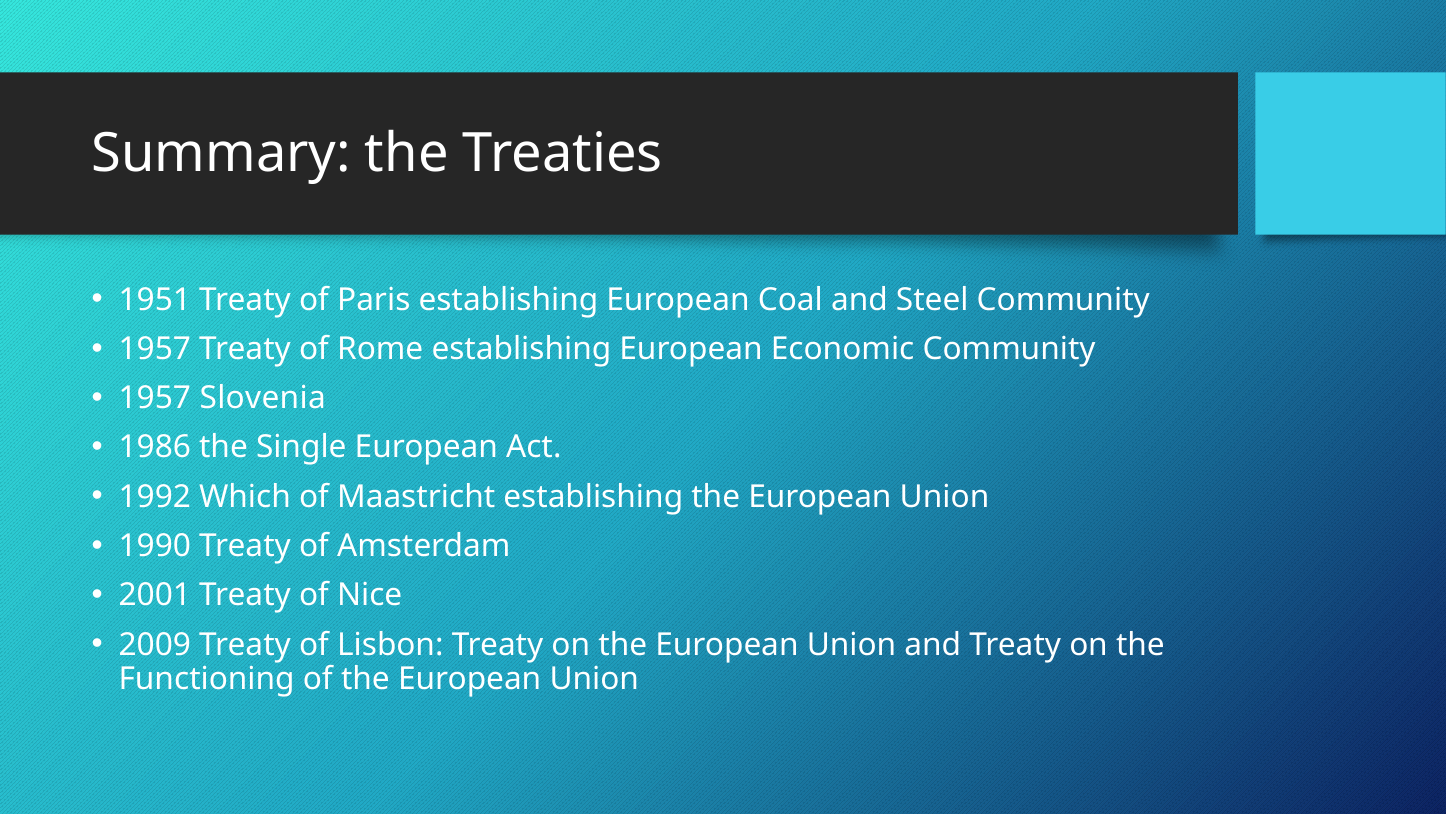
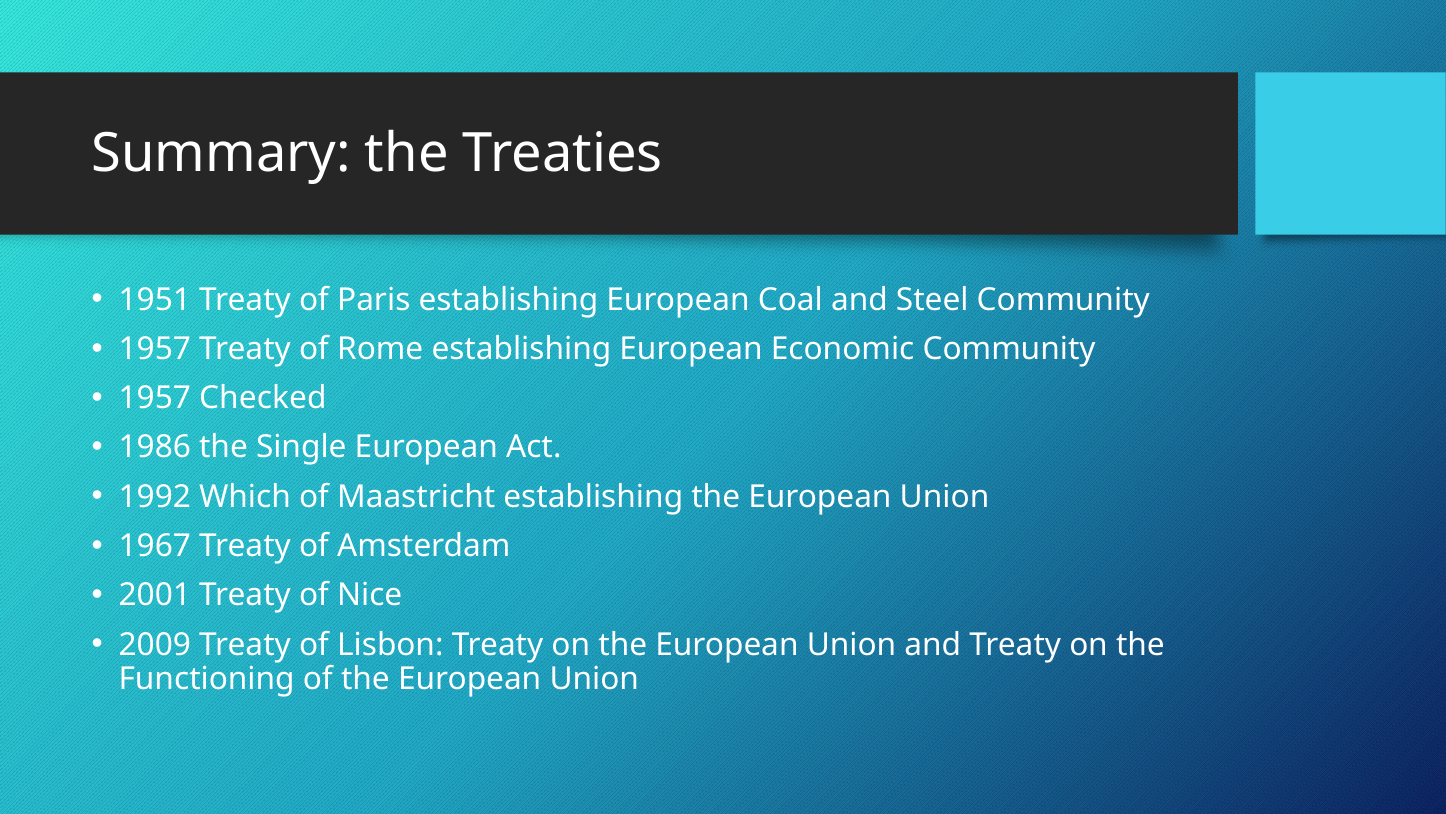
Slovenia: Slovenia -> Checked
1990: 1990 -> 1967
